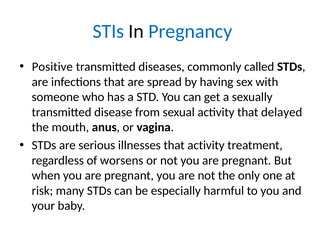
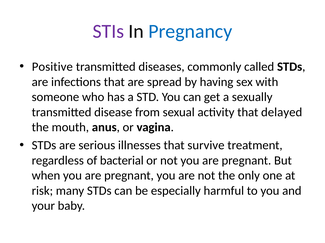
STIs colour: blue -> purple
that activity: activity -> survive
worsens: worsens -> bacterial
